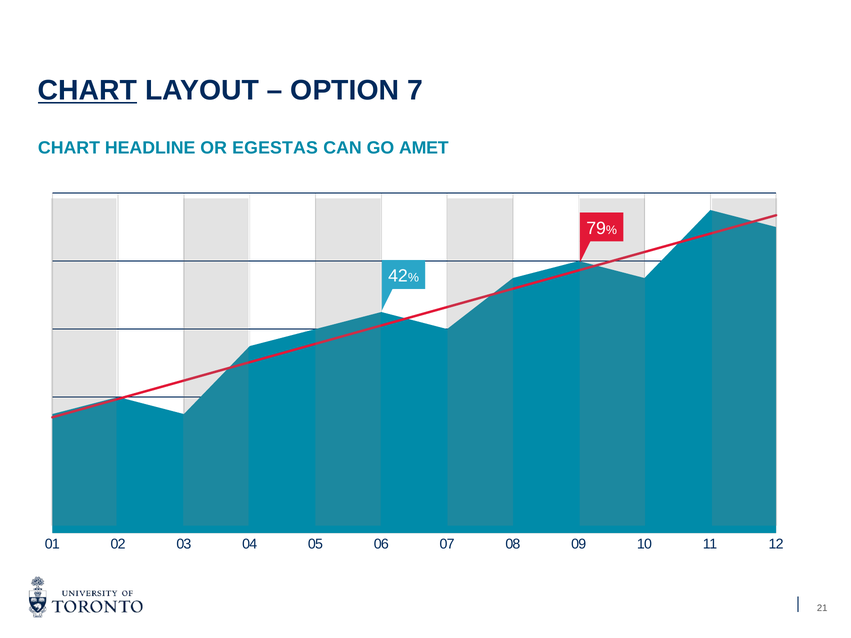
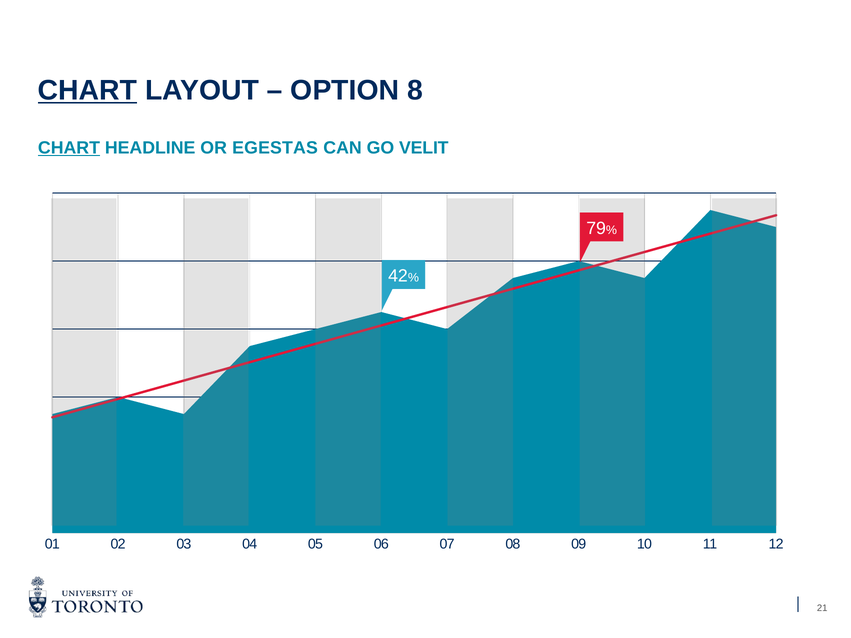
7: 7 -> 8
CHART at (69, 148) underline: none -> present
AMET: AMET -> VELIT
